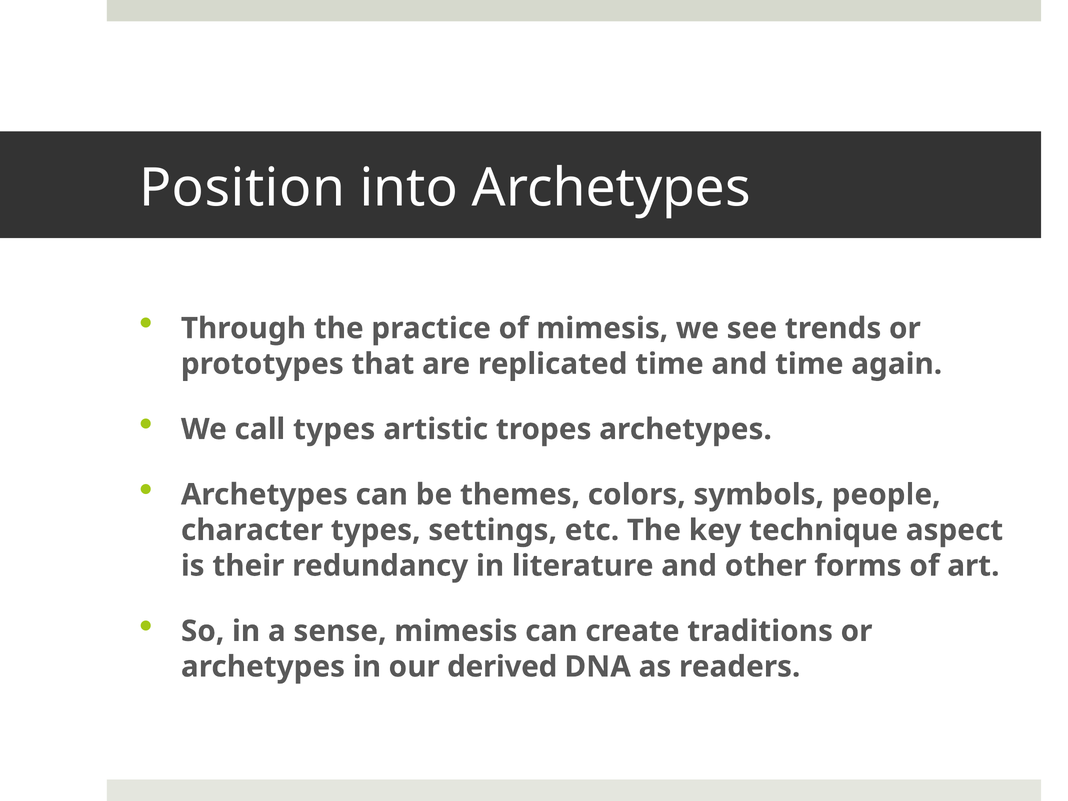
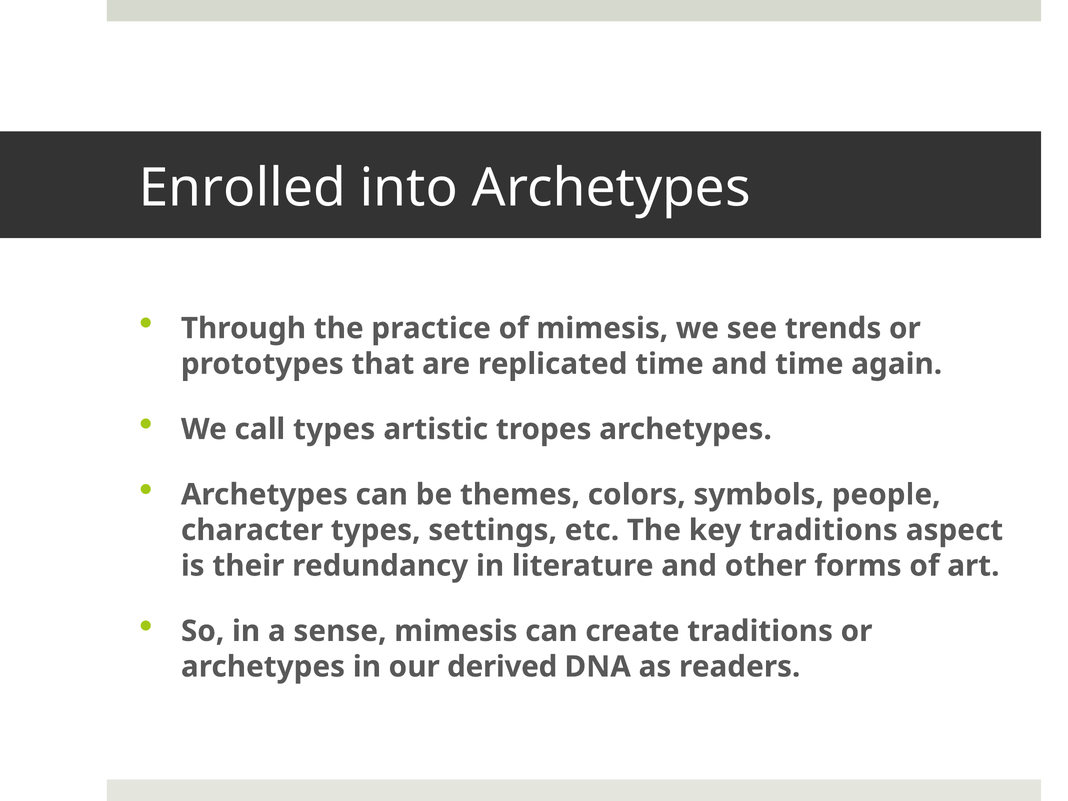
Position: Position -> Enrolled
key technique: technique -> traditions
